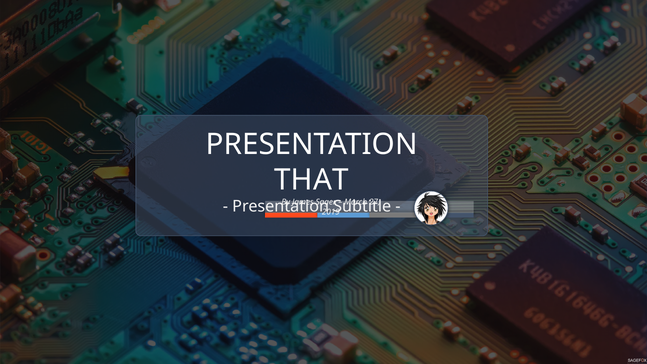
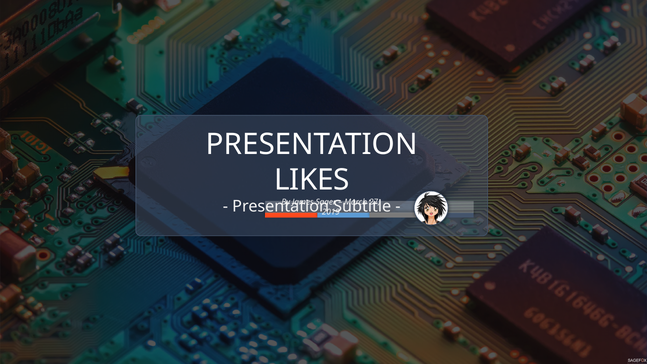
THAT: THAT -> LIKES
